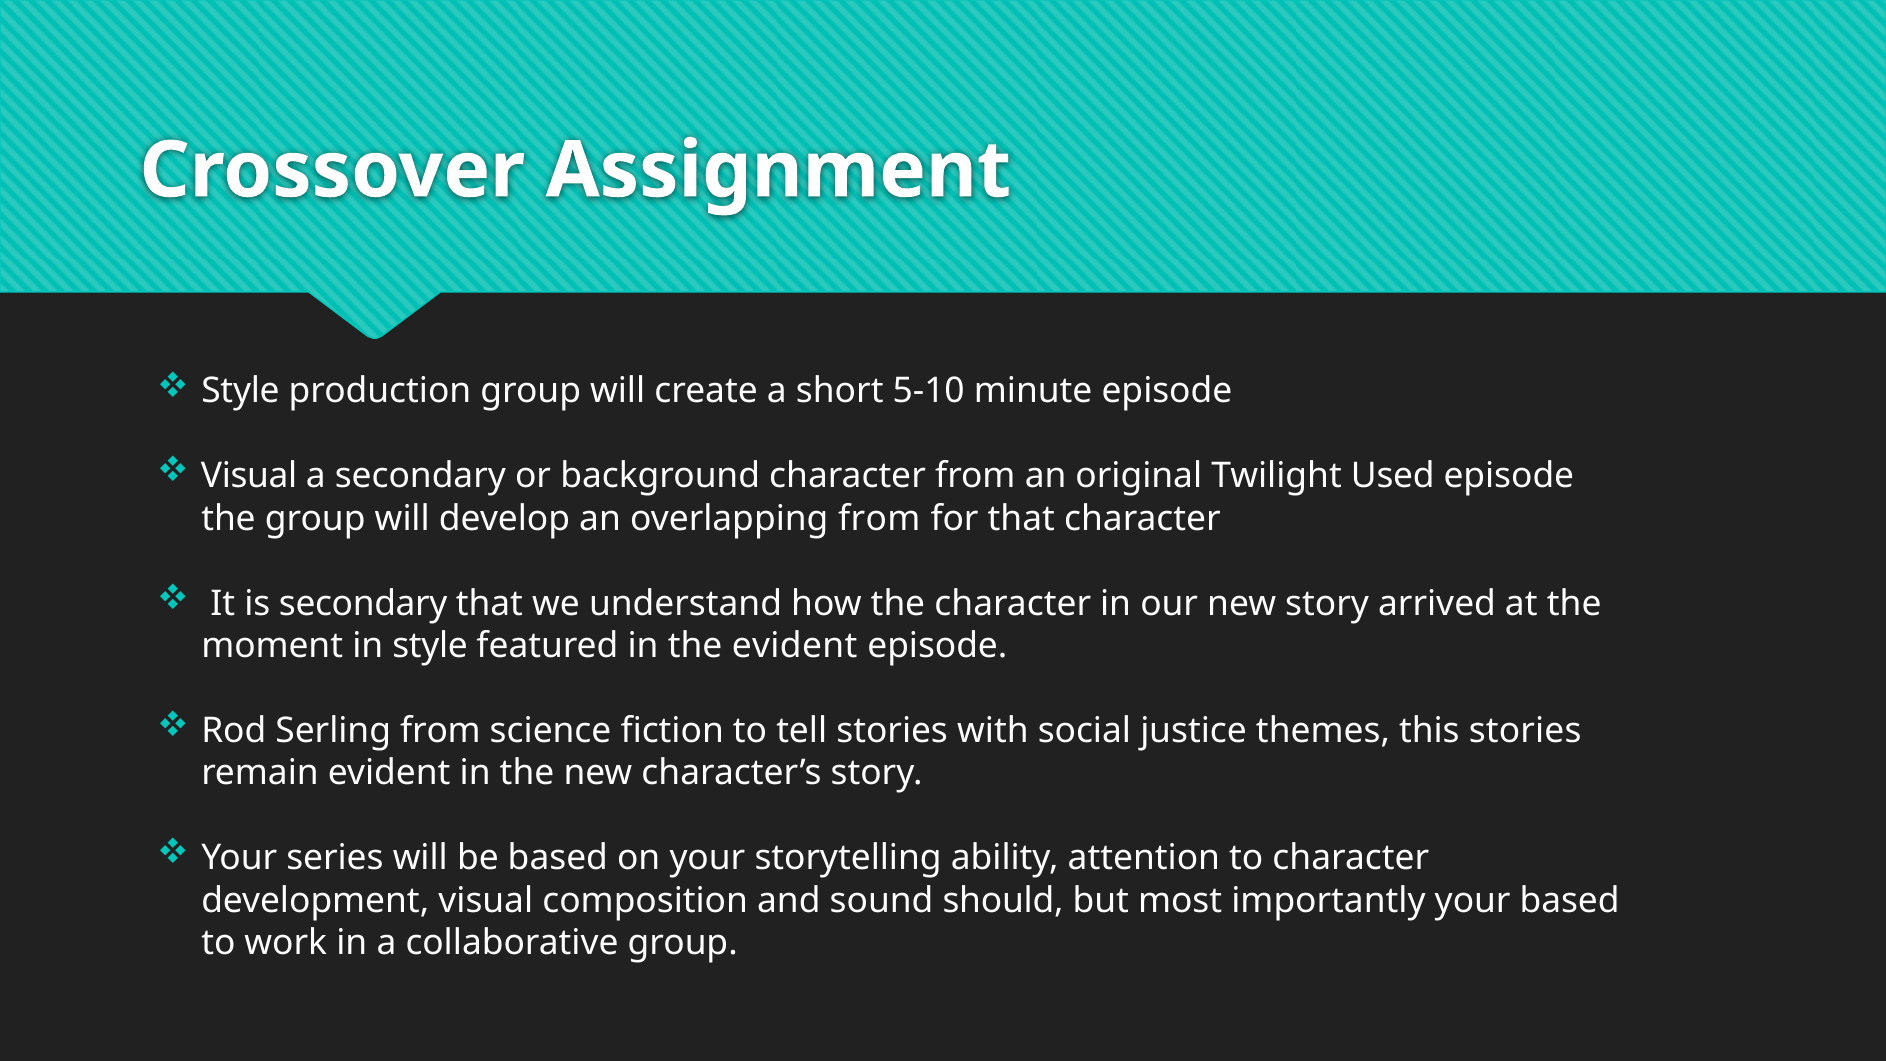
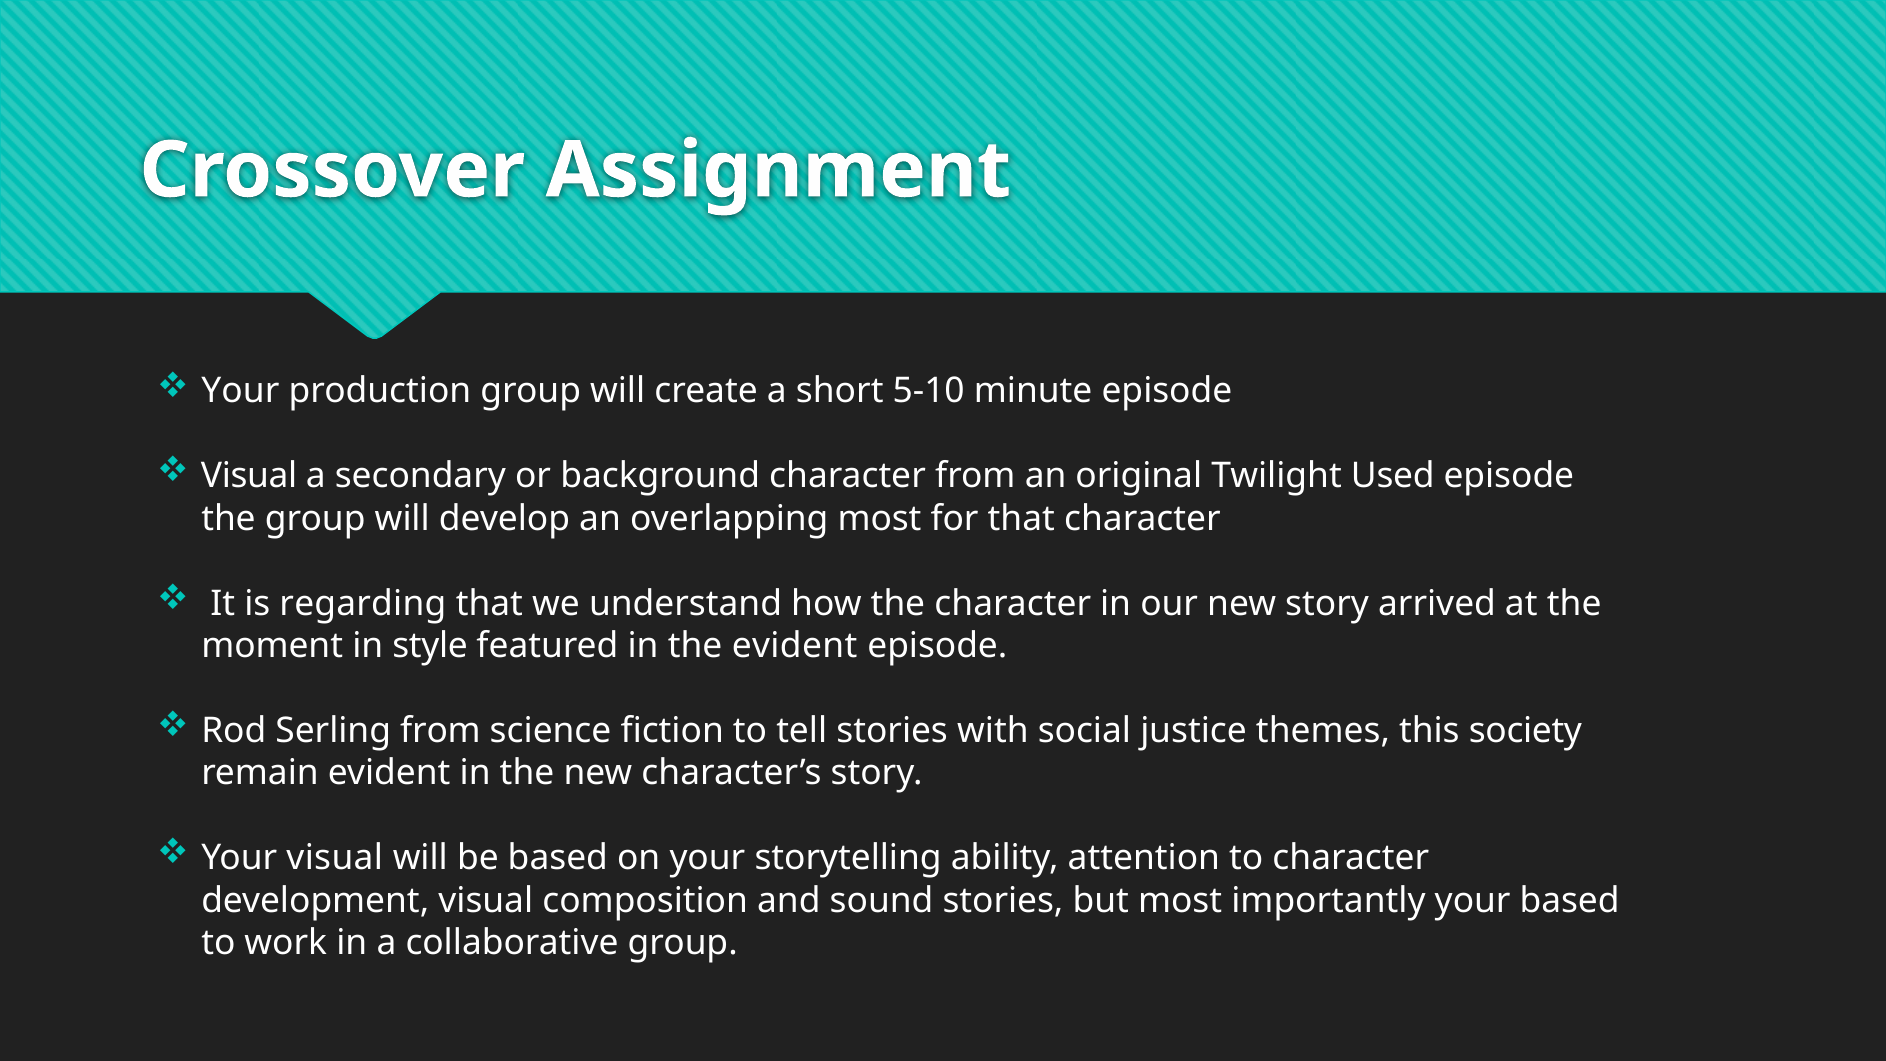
Style at (240, 391): Style -> Your
overlapping from: from -> most
is secondary: secondary -> regarding
this stories: stories -> society
Your series: series -> visual
sound should: should -> stories
